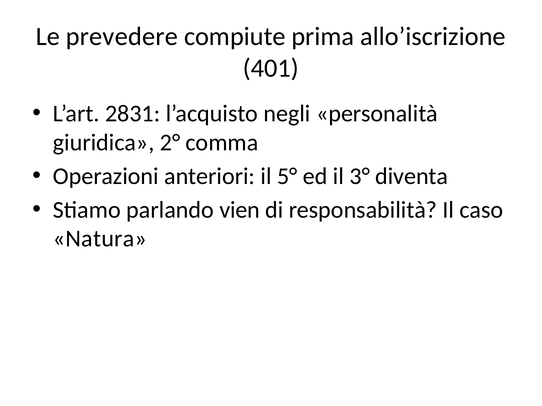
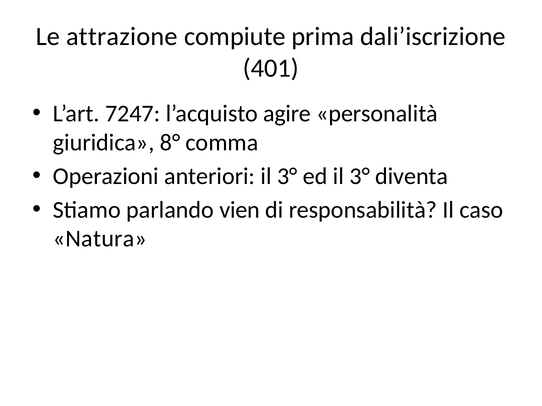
prevedere: prevedere -> attrazione
allo’iscrizione: allo’iscrizione -> dali’iscrizione
2831: 2831 -> 7247
negli: negli -> agire
2°: 2° -> 8°
anteriori il 5°: 5° -> 3°
